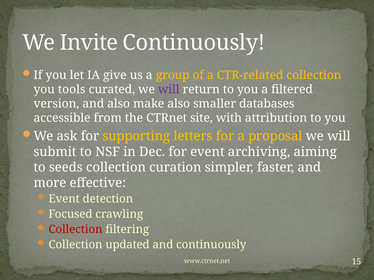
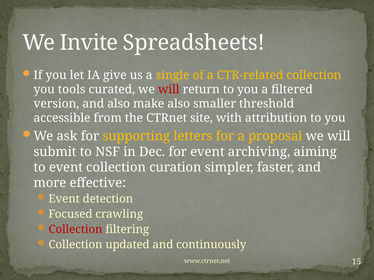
Invite Continuously: Continuously -> Spreadsheets
group: group -> single
will at (169, 90) colour: purple -> red
databases: databases -> threshold
to seeds: seeds -> event
